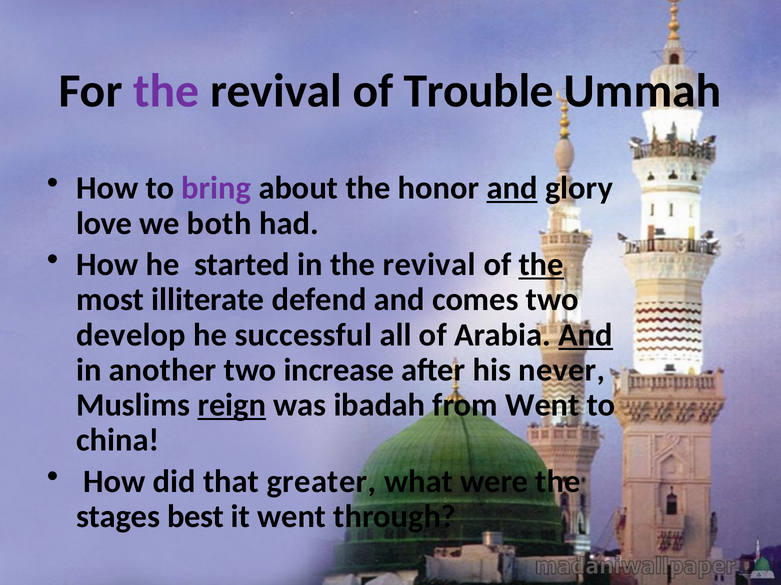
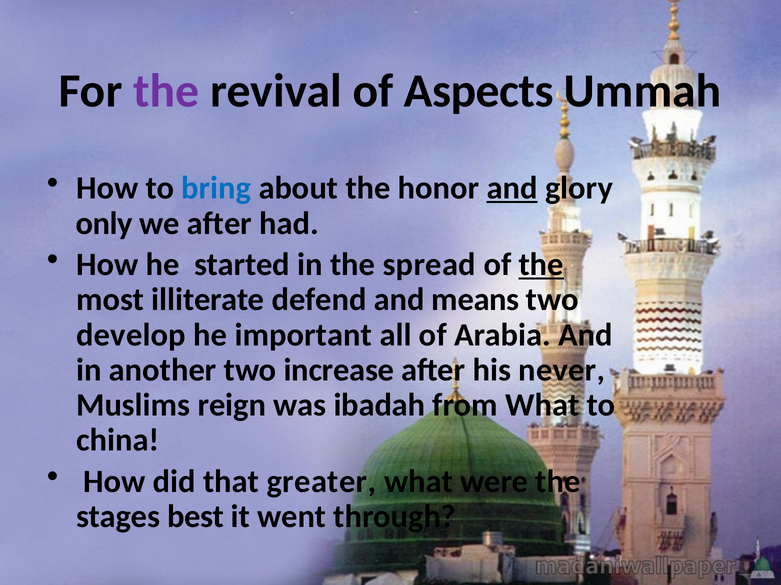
Trouble: Trouble -> Aspects
bring colour: purple -> blue
love: love -> only
we both: both -> after
in the revival: revival -> spread
comes: comes -> means
successful: successful -> important
And at (586, 335) underline: present -> none
reign underline: present -> none
from Went: Went -> What
